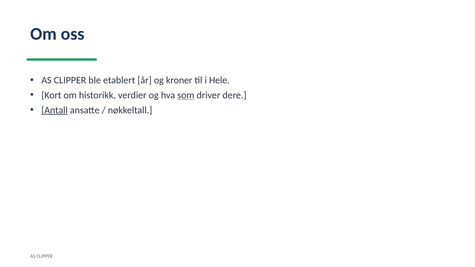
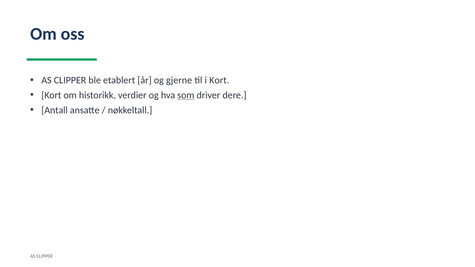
kroner: kroner -> gjerne
i Hele: Hele -> Kort
Antall underline: present -> none
